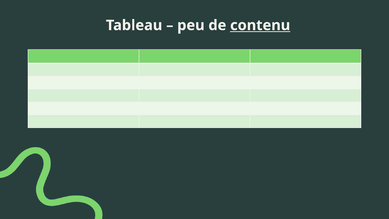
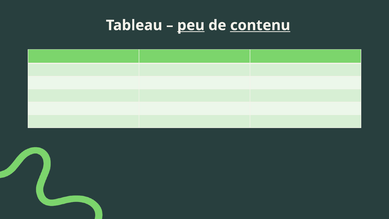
peu underline: none -> present
